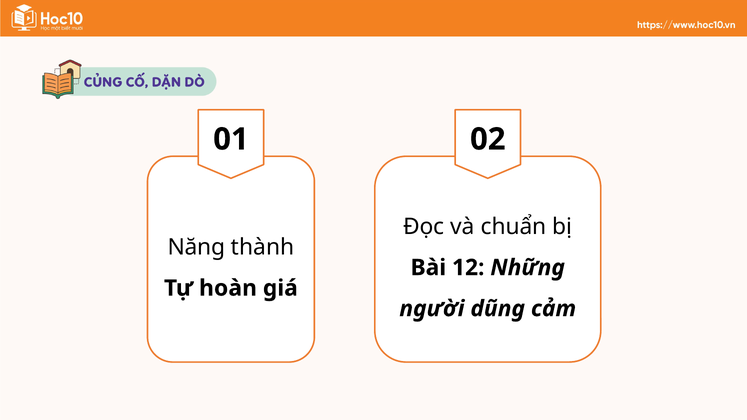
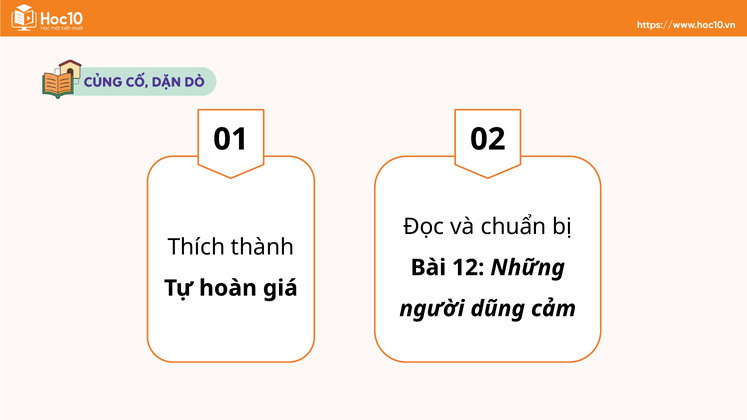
Năng: Năng -> Thích
